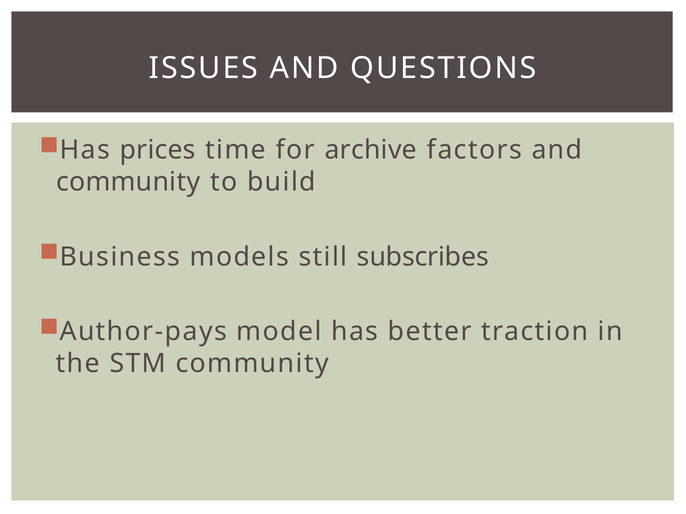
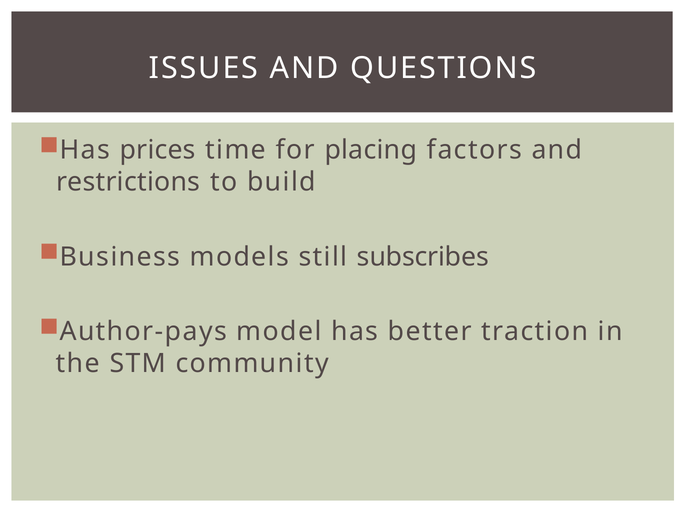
archive: archive -> placing
community at (128, 182): community -> restrictions
